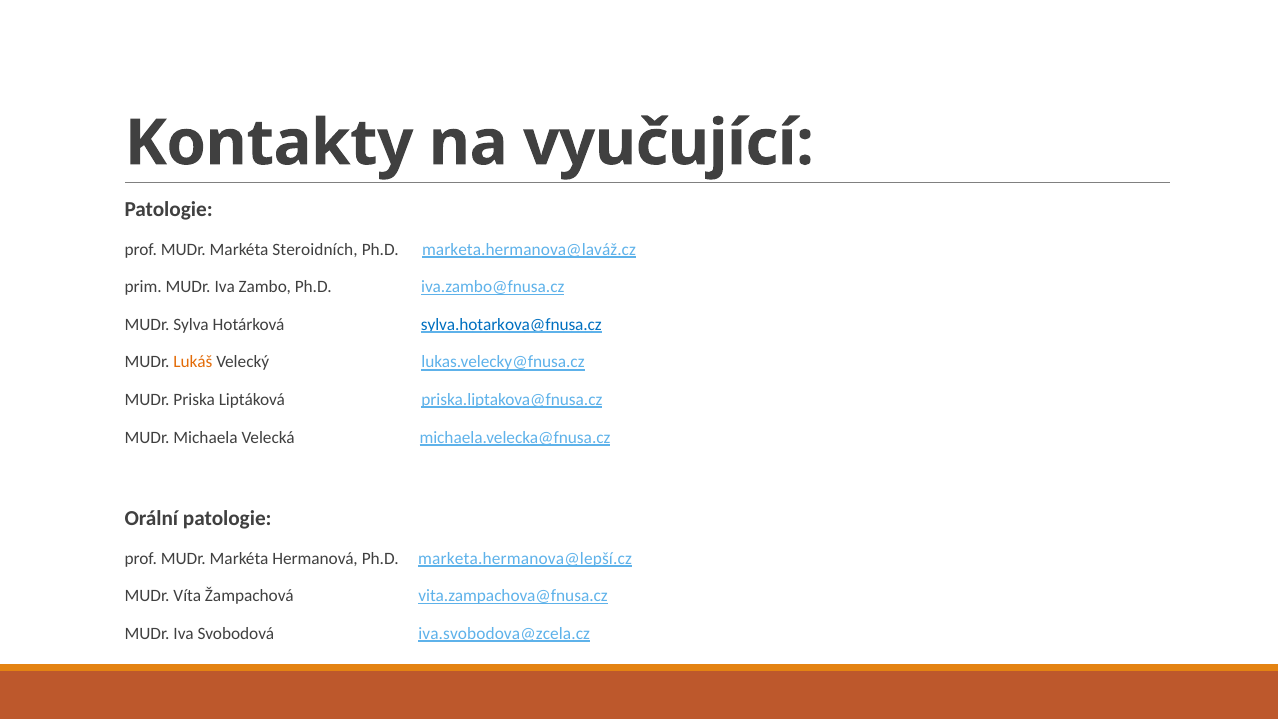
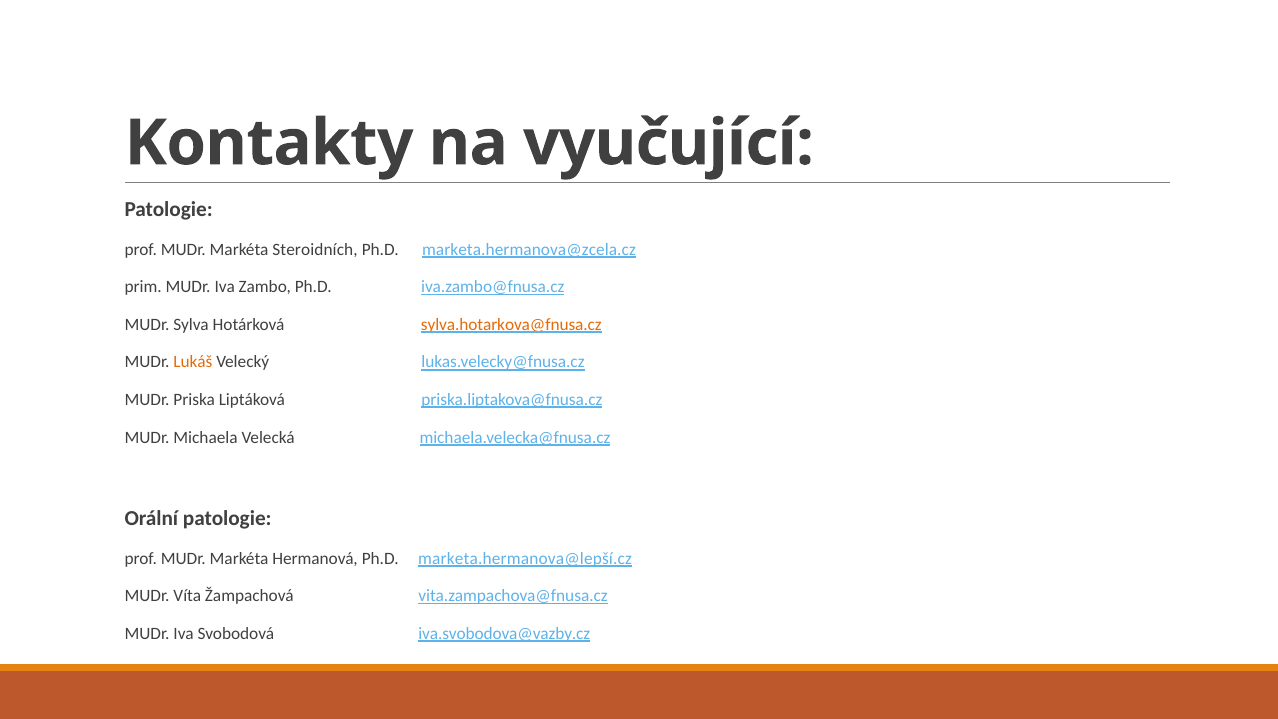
marketa.hermanova@laváž.cz: marketa.hermanova@laváž.cz -> marketa.hermanova@zcela.cz
sylva.hotarkova@fnusa.cz colour: blue -> orange
iva.svobodova@zcela.cz: iva.svobodova@zcela.cz -> iva.svobodova@vazby.cz
